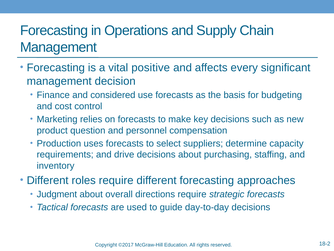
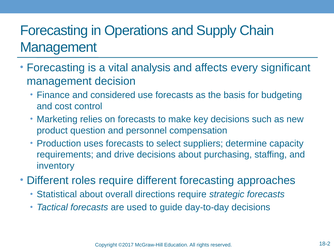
positive: positive -> analysis
Judgment: Judgment -> Statistical
